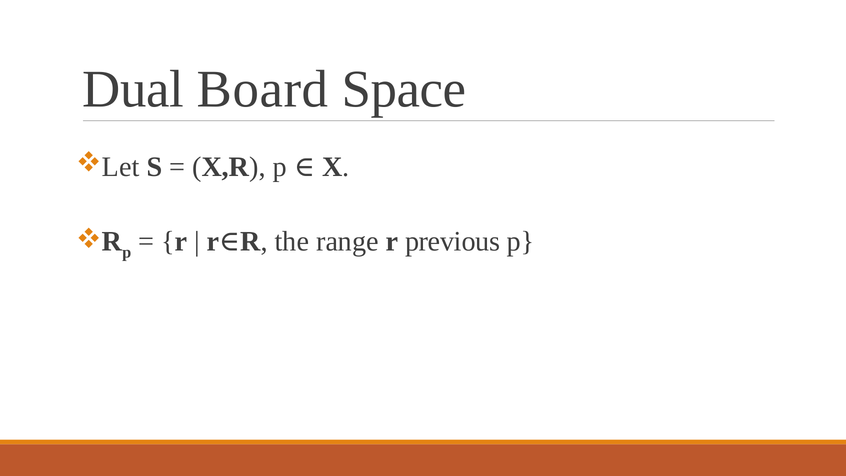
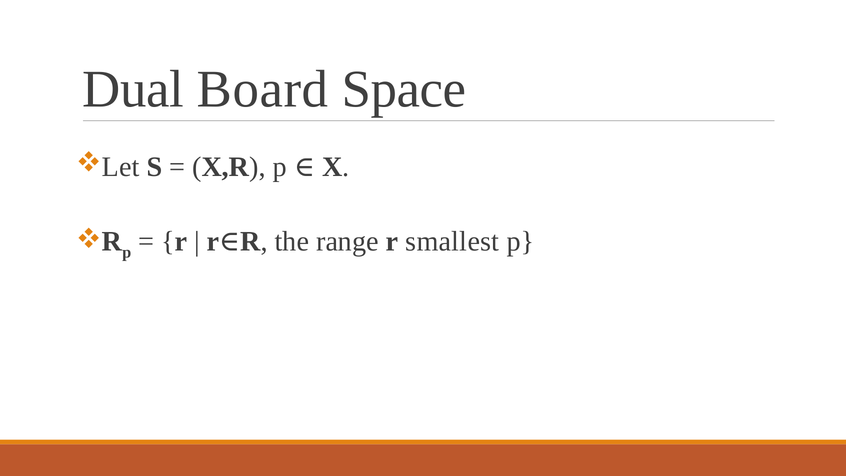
previous: previous -> smallest
